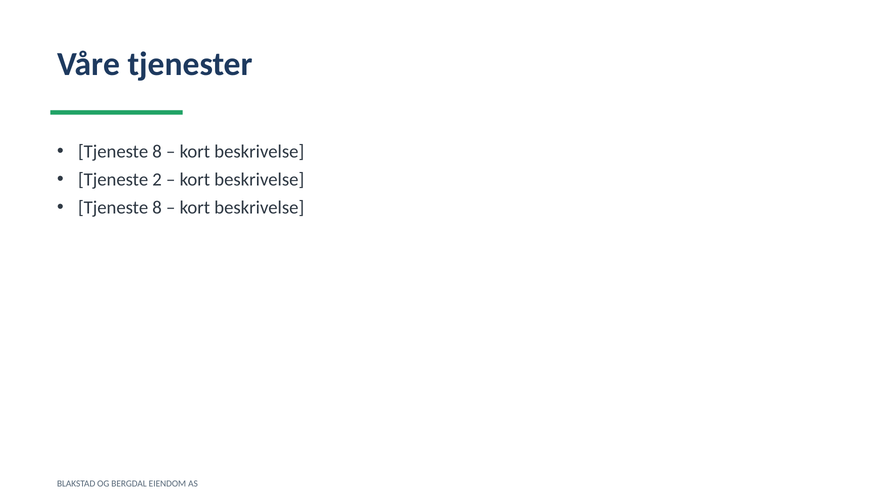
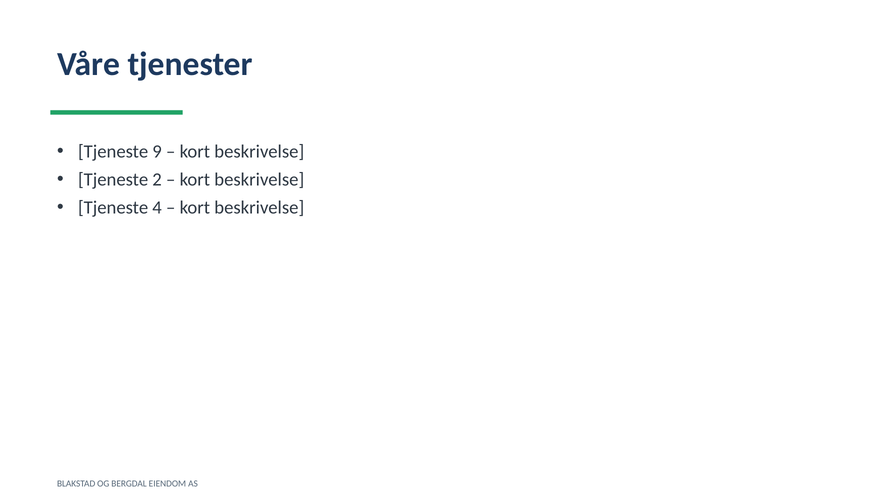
8 at (157, 152): 8 -> 9
8 at (157, 208): 8 -> 4
